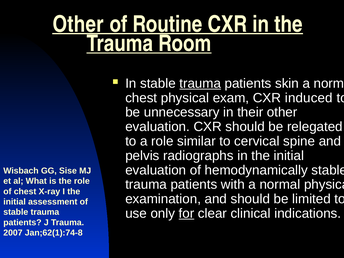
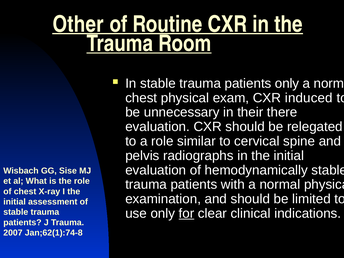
trauma at (200, 83) underline: present -> none
patients skin: skin -> only
their other: other -> there
